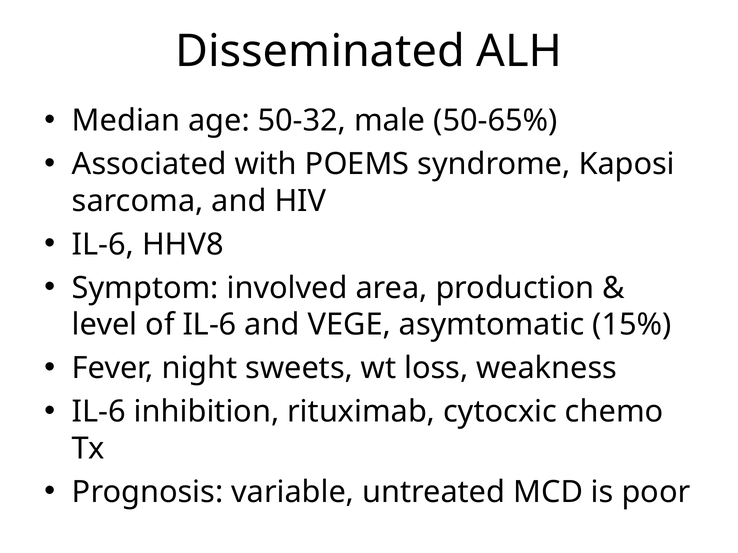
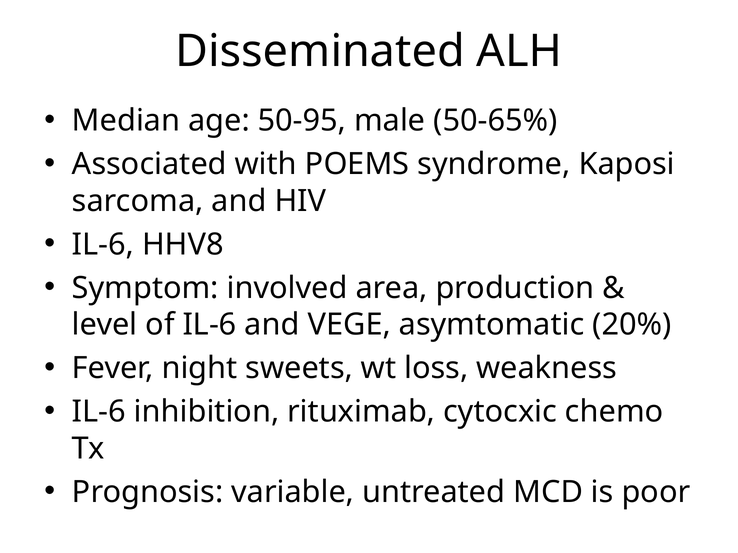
50-32: 50-32 -> 50-95
15%: 15% -> 20%
